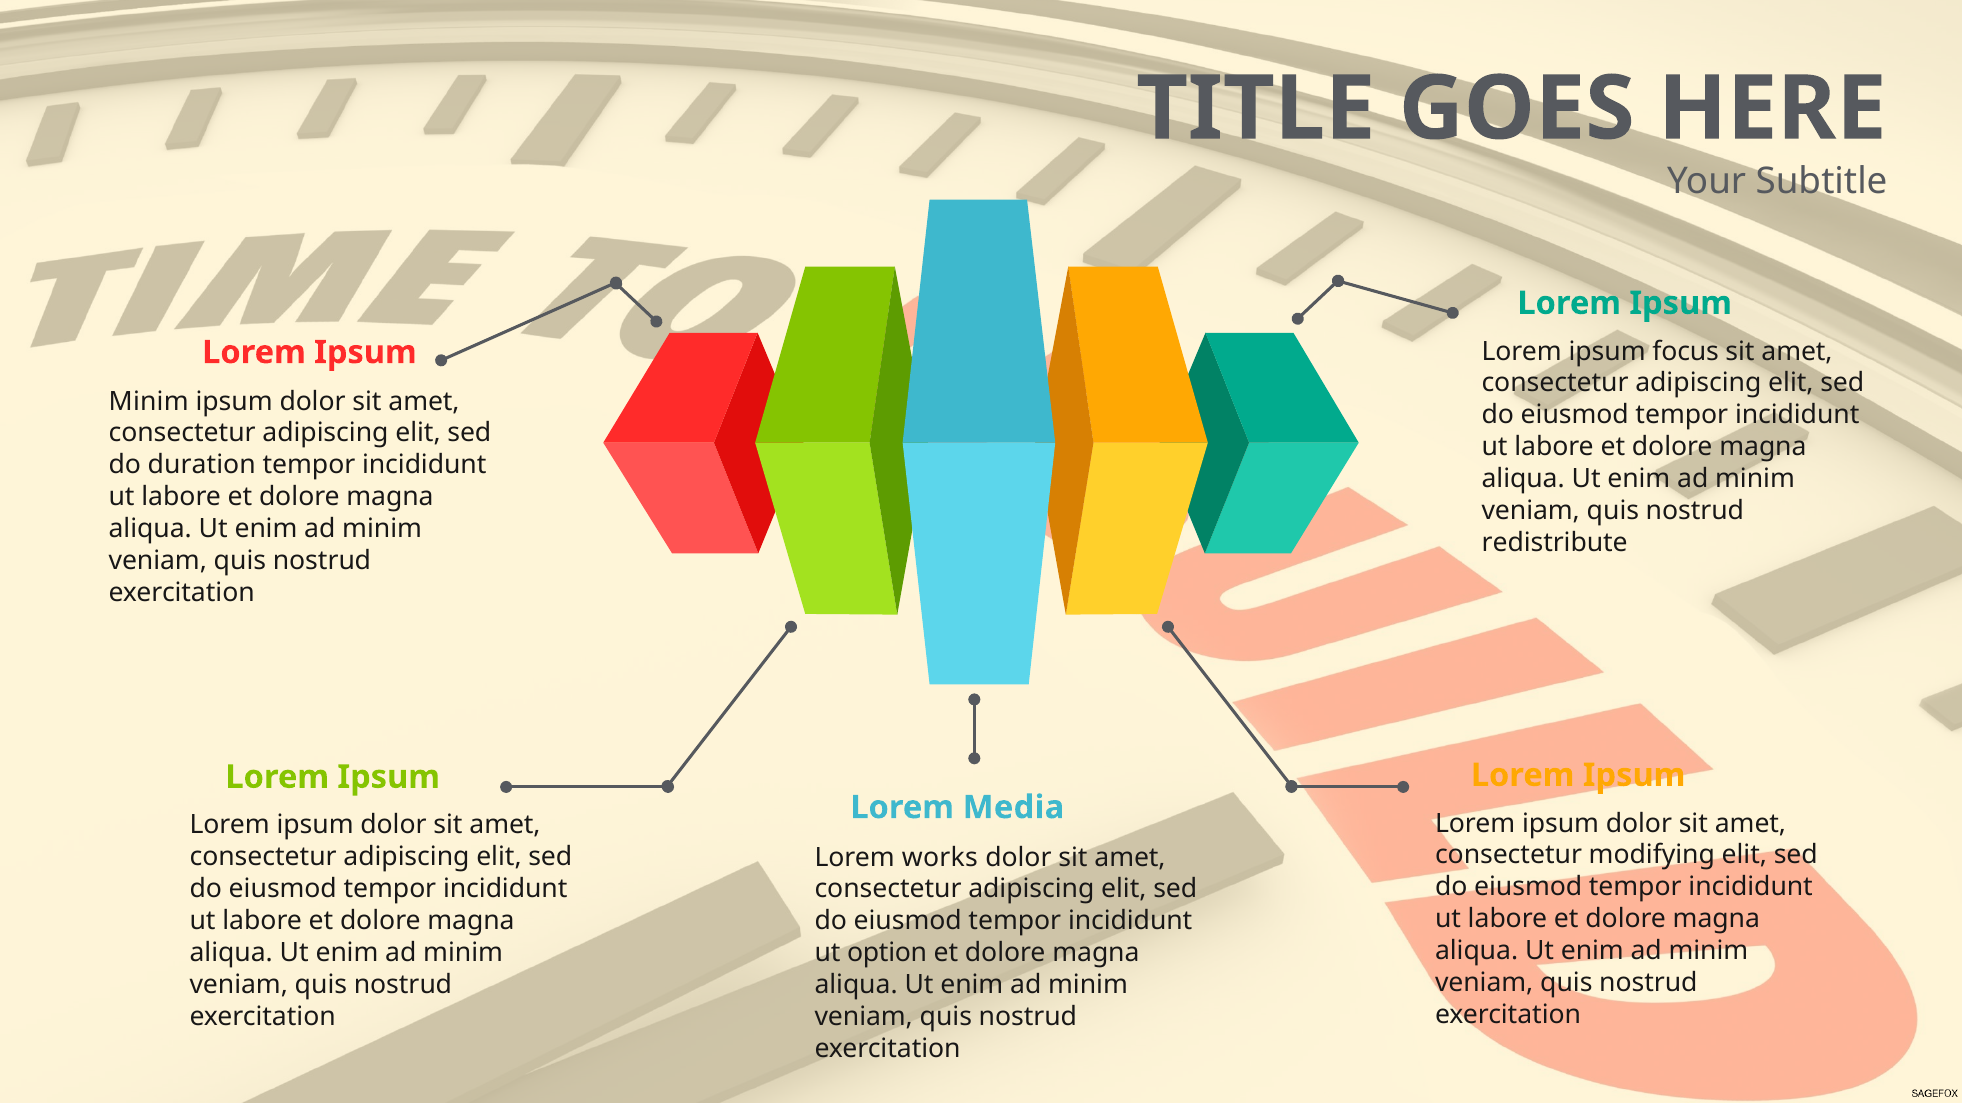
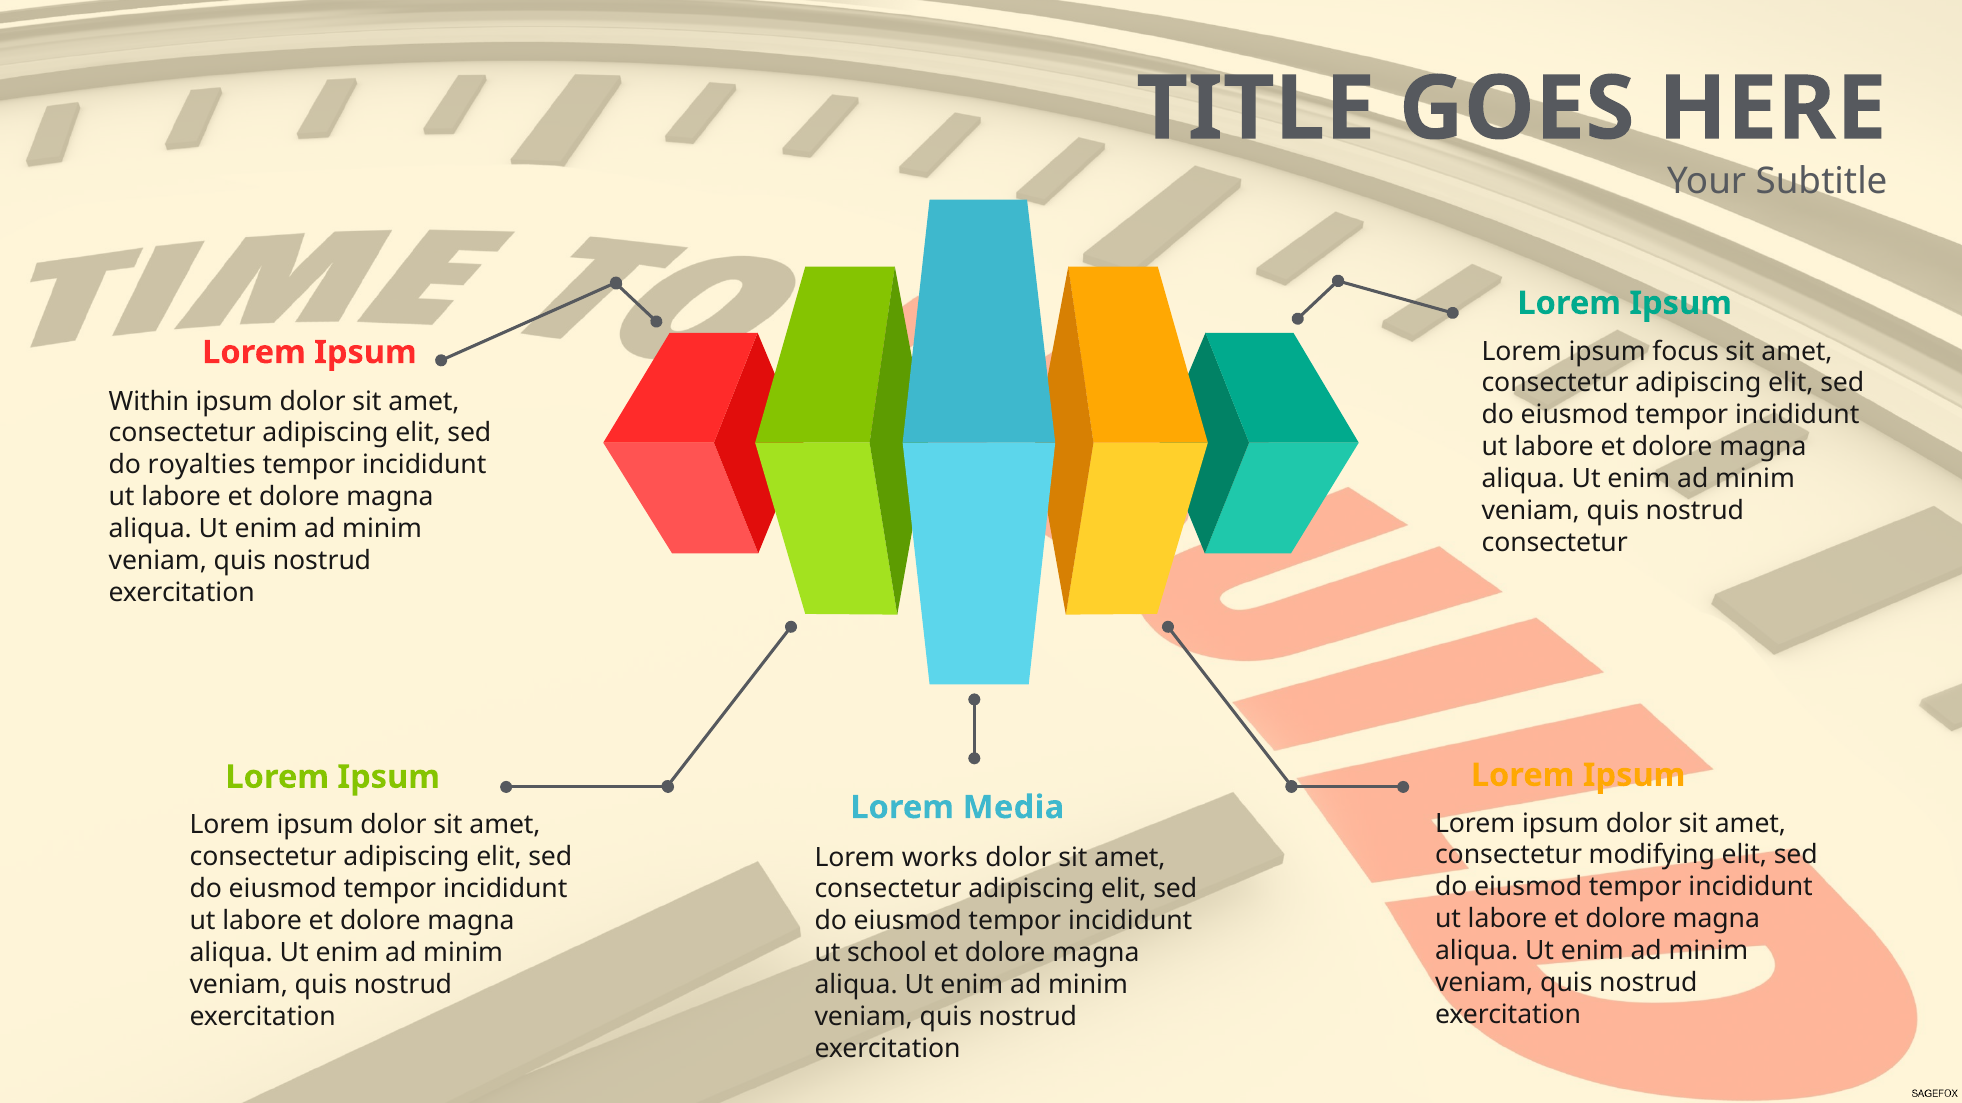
Minim at (149, 402): Minim -> Within
duration: duration -> royalties
redistribute at (1555, 543): redistribute -> consectetur
option: option -> school
